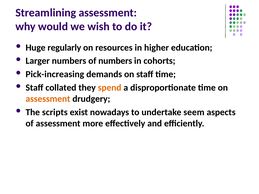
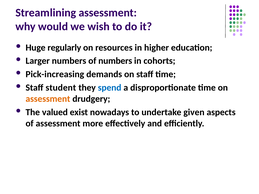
collated: collated -> student
spend colour: orange -> blue
scripts: scripts -> valued
seem: seem -> given
